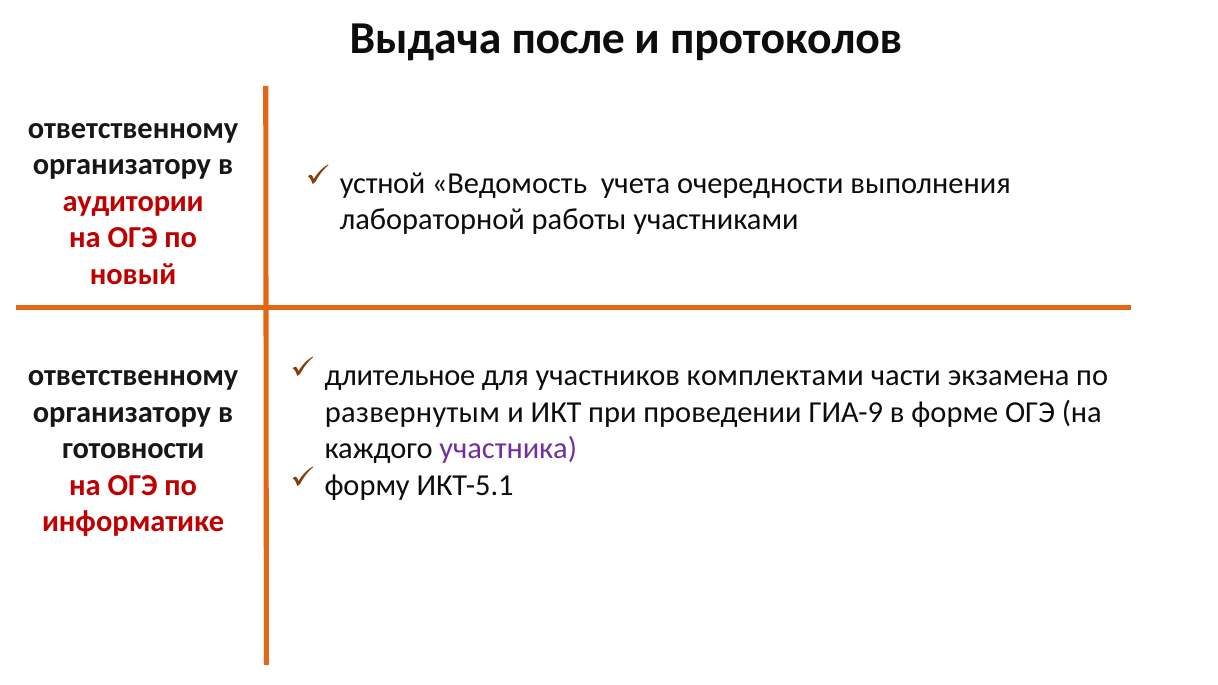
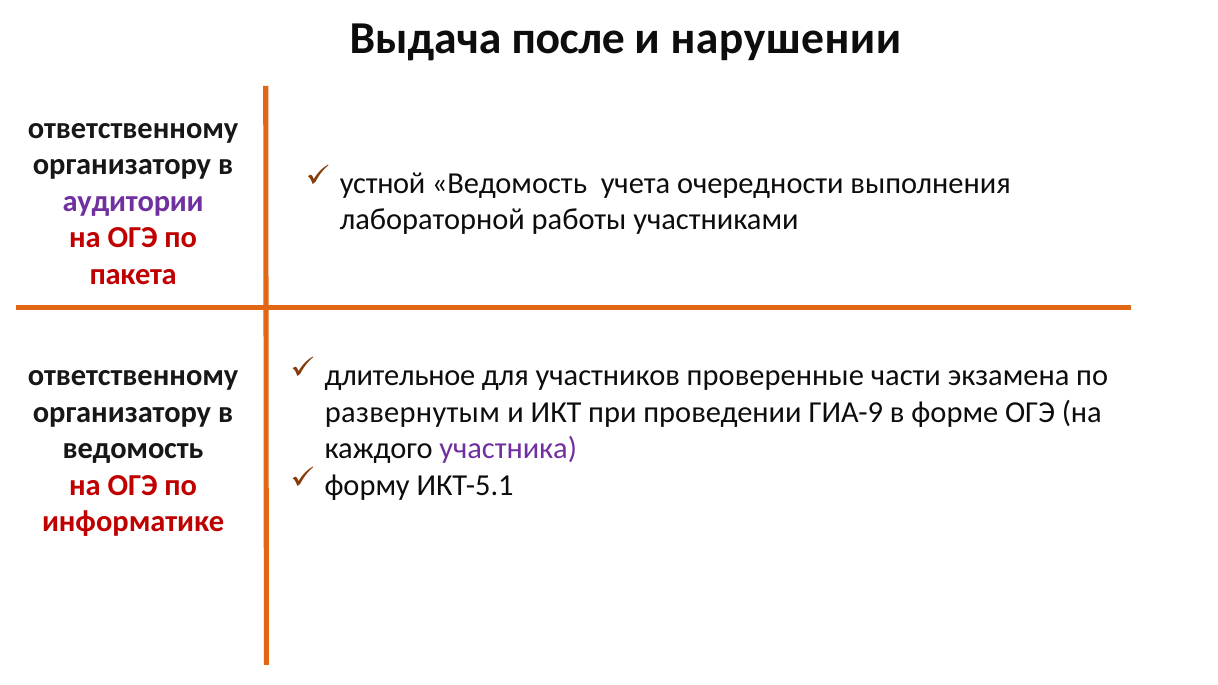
протоколов: протоколов -> нарушении
аудитории colour: red -> purple
новый: новый -> пакета
комплектами: комплектами -> проверенные
готовности at (133, 449): готовности -> ведомость
